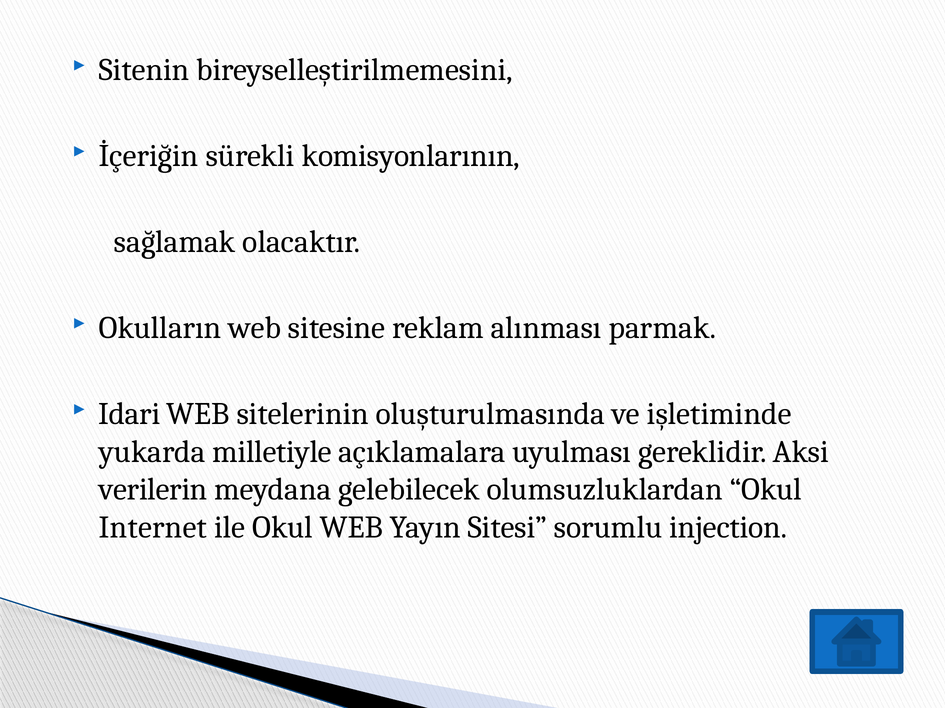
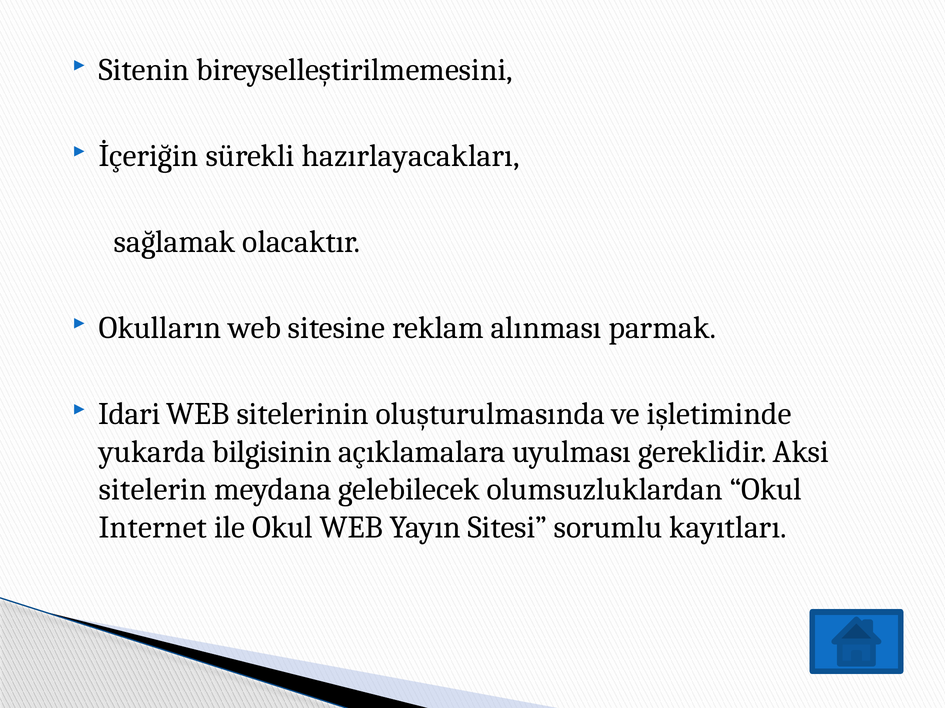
komisyonlarının: komisyonlarının -> hazırlayacakları
milletiyle: milletiyle -> bilgisinin
verilerin: verilerin -> sitelerin
injection: injection -> kayıtları
